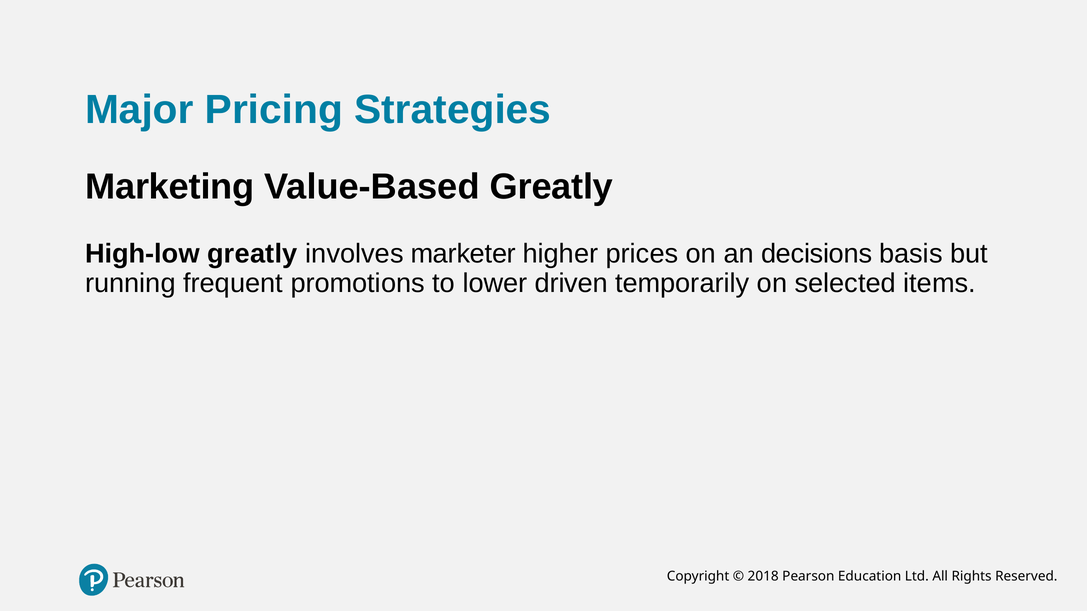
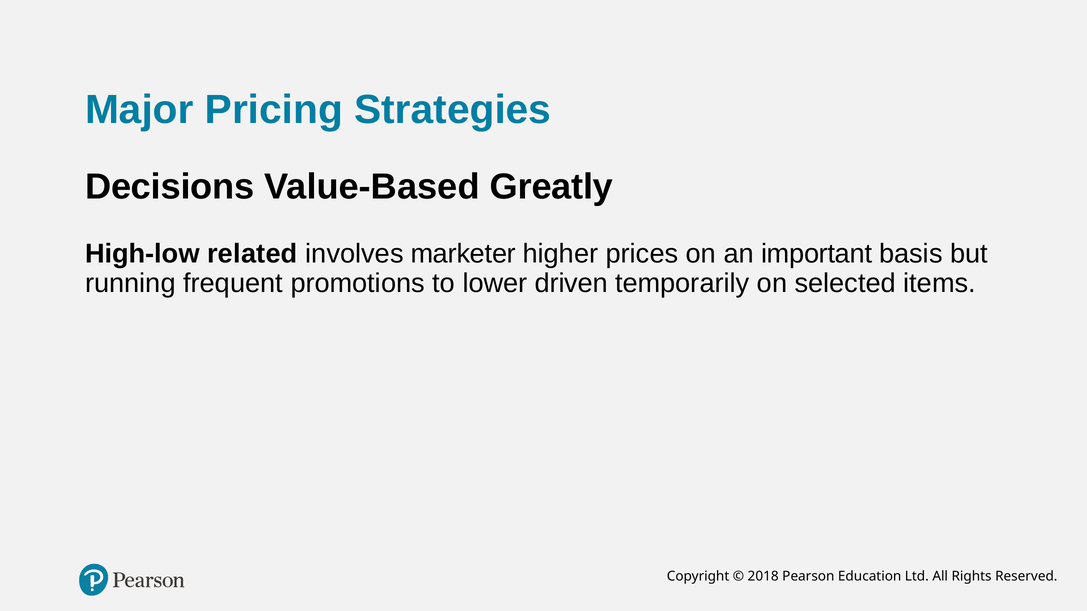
Marketing: Marketing -> Decisions
High-low greatly: greatly -> related
decisions: decisions -> important
